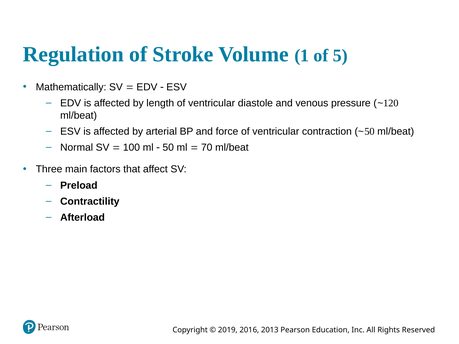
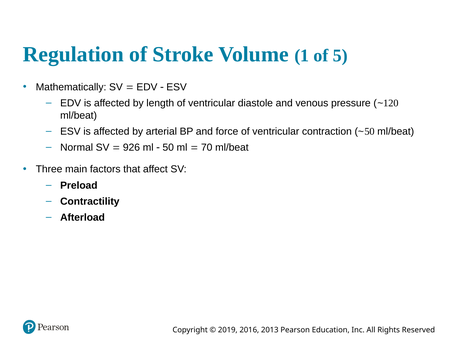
100: 100 -> 926
